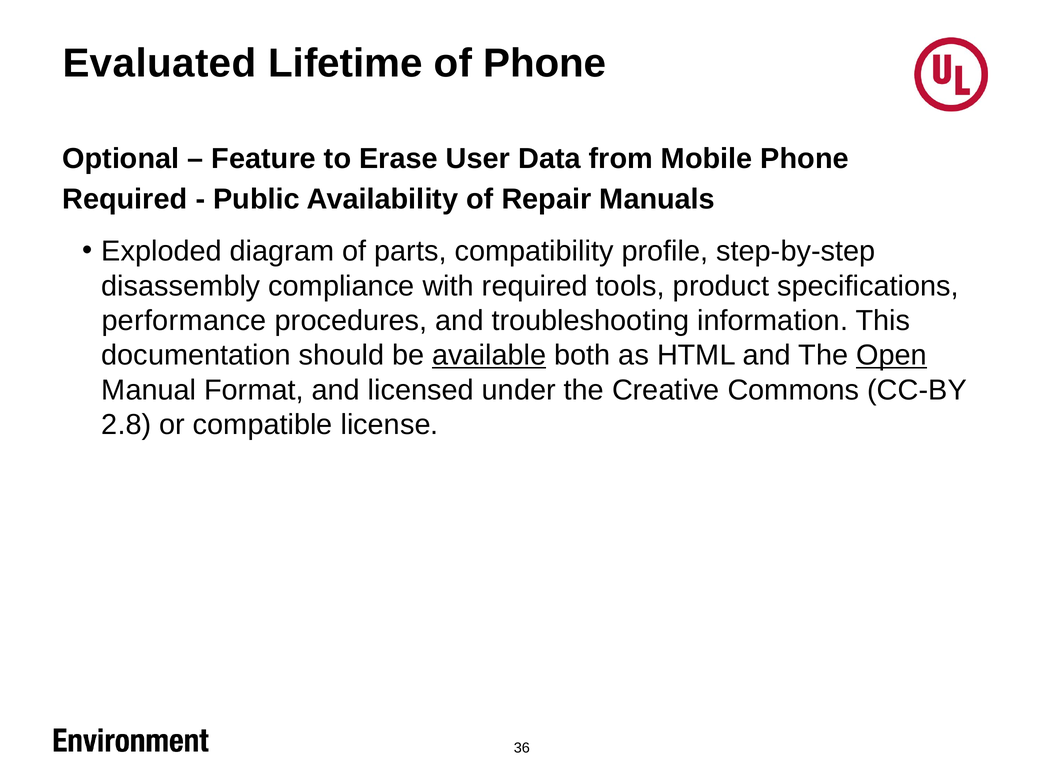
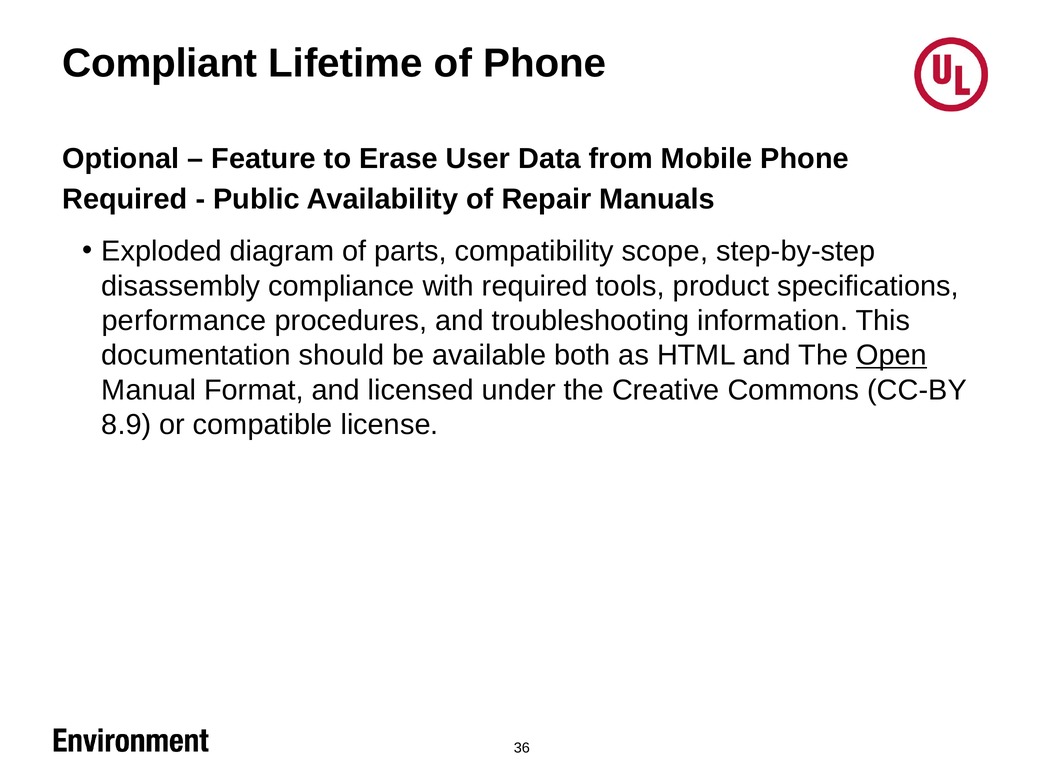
Evaluated: Evaluated -> Compliant
profile: profile -> scope
available underline: present -> none
2.8: 2.8 -> 8.9
